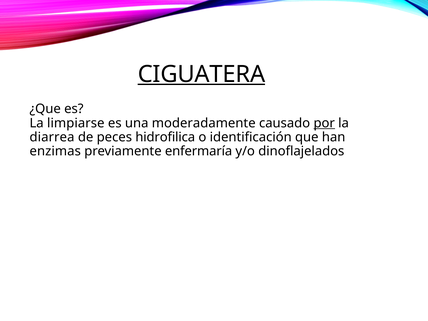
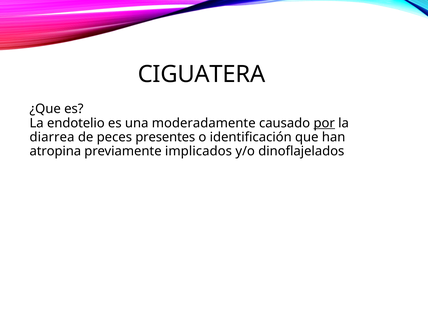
CIGUATERA underline: present -> none
limpiarse: limpiarse -> endotelio
hidrofilica: hidrofilica -> presentes
enzimas: enzimas -> atropina
enfermaría: enfermaría -> implicados
